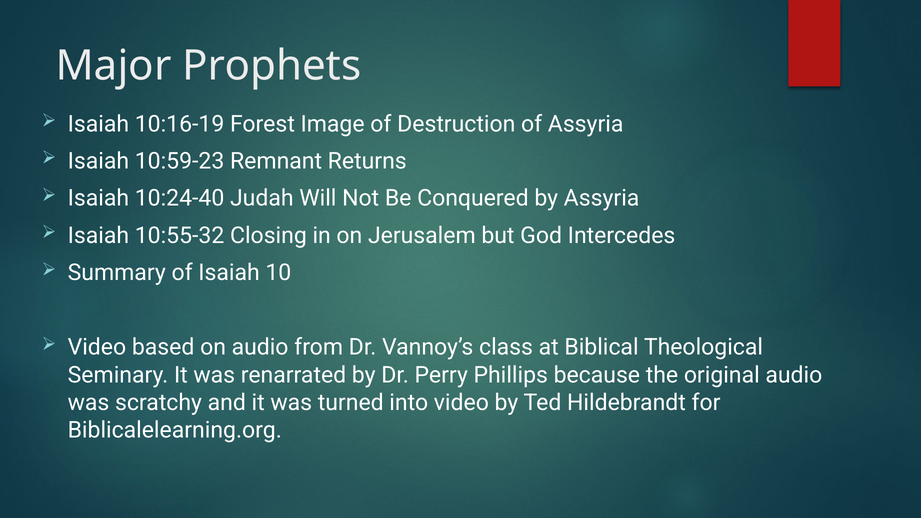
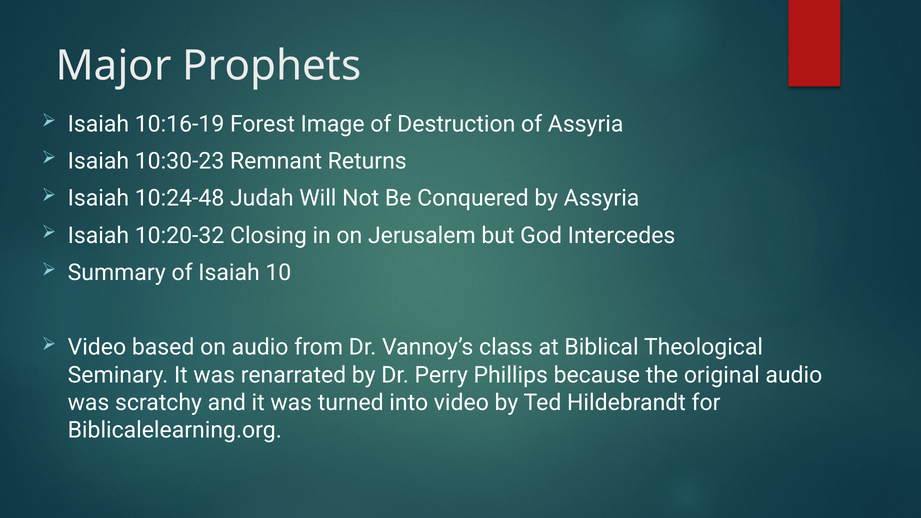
10:59-23: 10:59-23 -> 10:30-23
10:24-40: 10:24-40 -> 10:24-48
10:55-32: 10:55-32 -> 10:20-32
